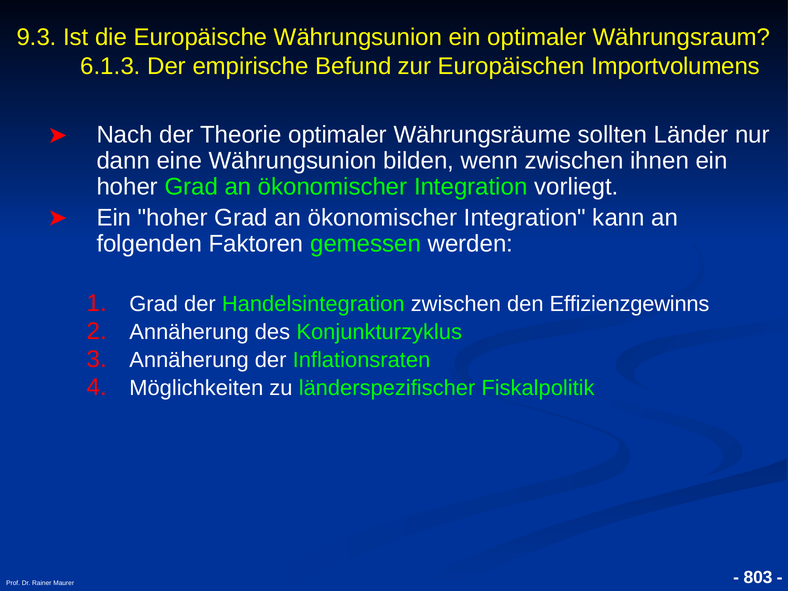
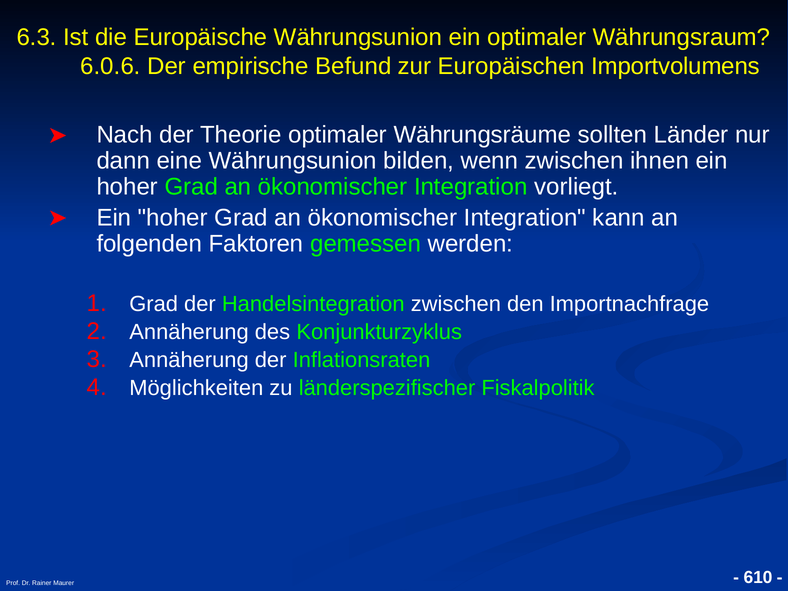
9.3: 9.3 -> 6.3
6.1.3: 6.1.3 -> 6.0.6
Effizienzgewinns: Effizienzgewinns -> Importnachfrage
803: 803 -> 610
